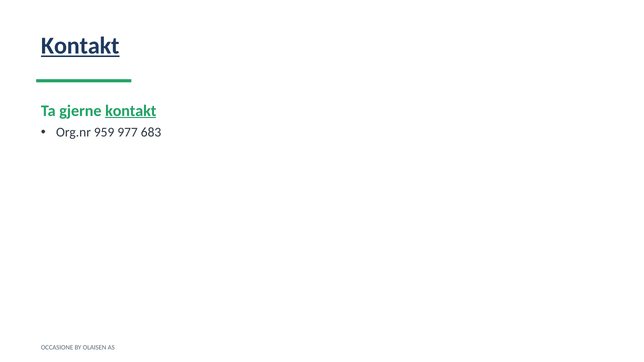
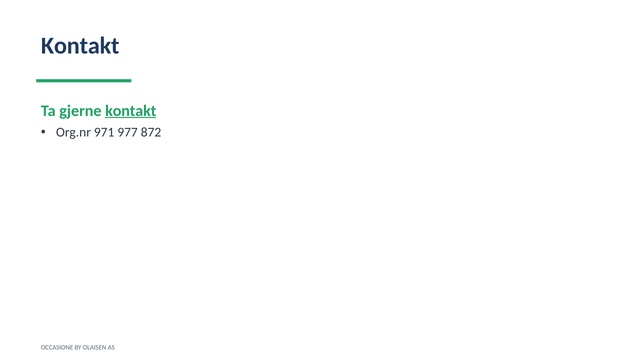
Kontakt at (80, 46) underline: present -> none
959: 959 -> 971
683: 683 -> 872
